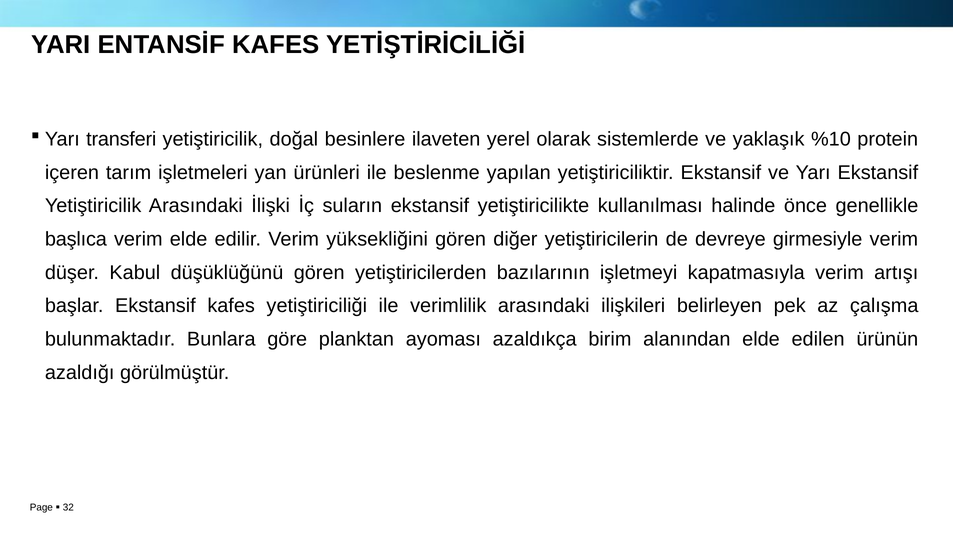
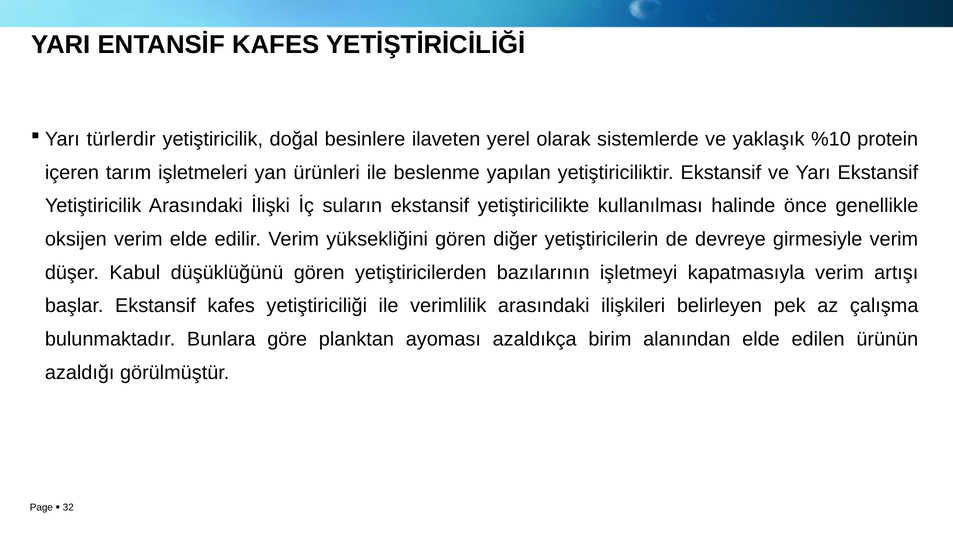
transferi: transferi -> türlerdir
başlıca: başlıca -> oksijen
